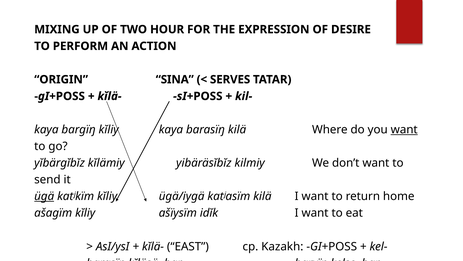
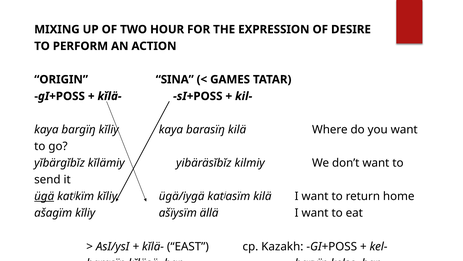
SERVES: SERVES -> GAMES
want at (404, 129) underline: present -> none
idĭk: idĭk -> ällä
